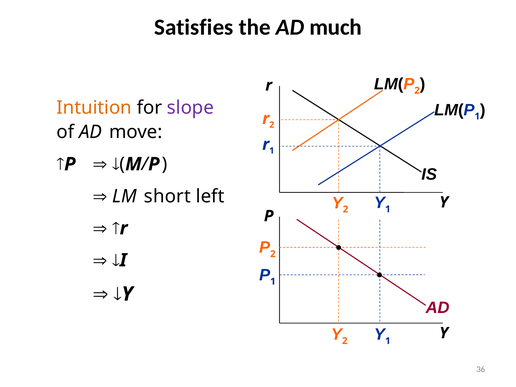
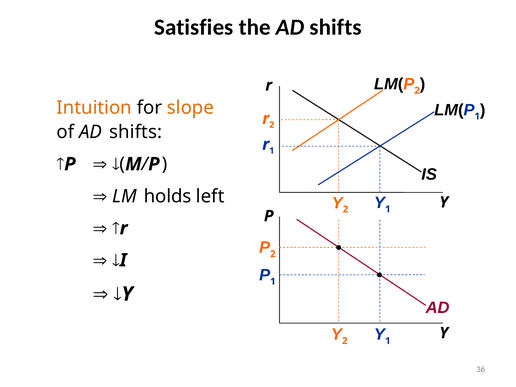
the AD much: much -> shifts
slope colour: purple -> orange
of AD move: move -> shifts
short: short -> holds
